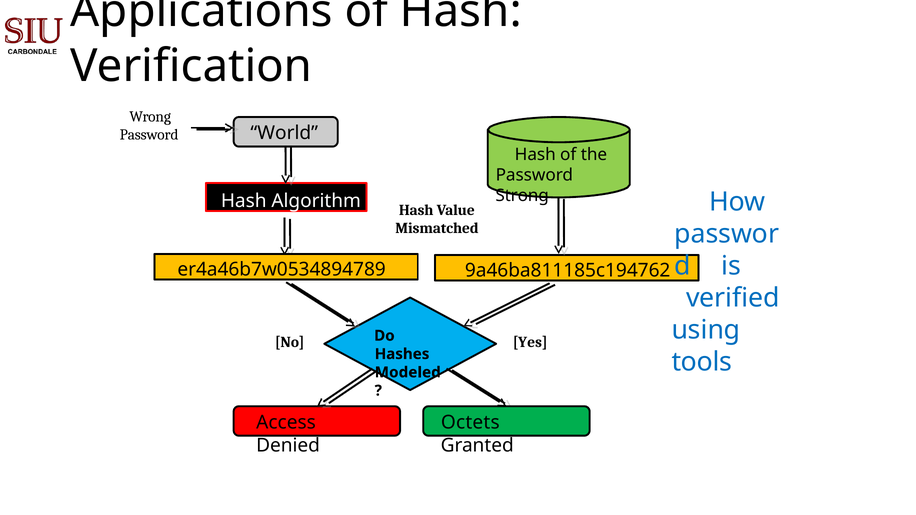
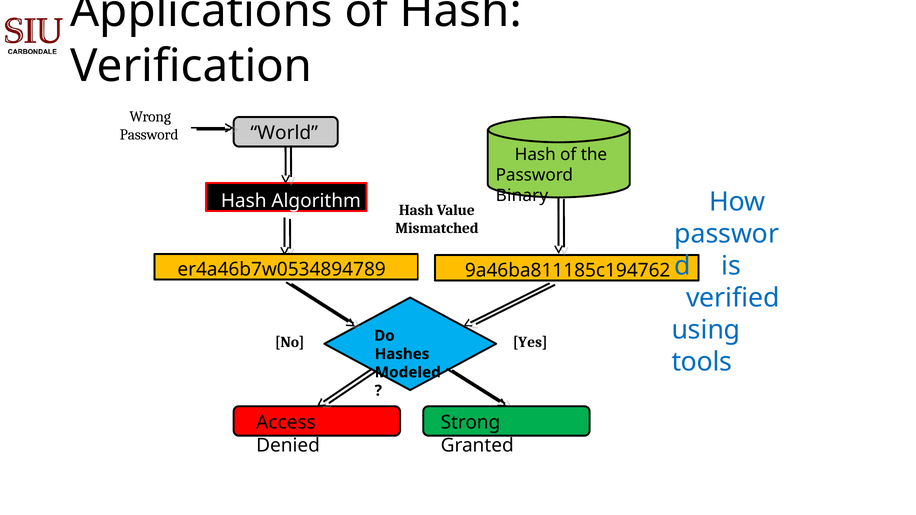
Strong: Strong -> Binary
Octets: Octets -> Strong
